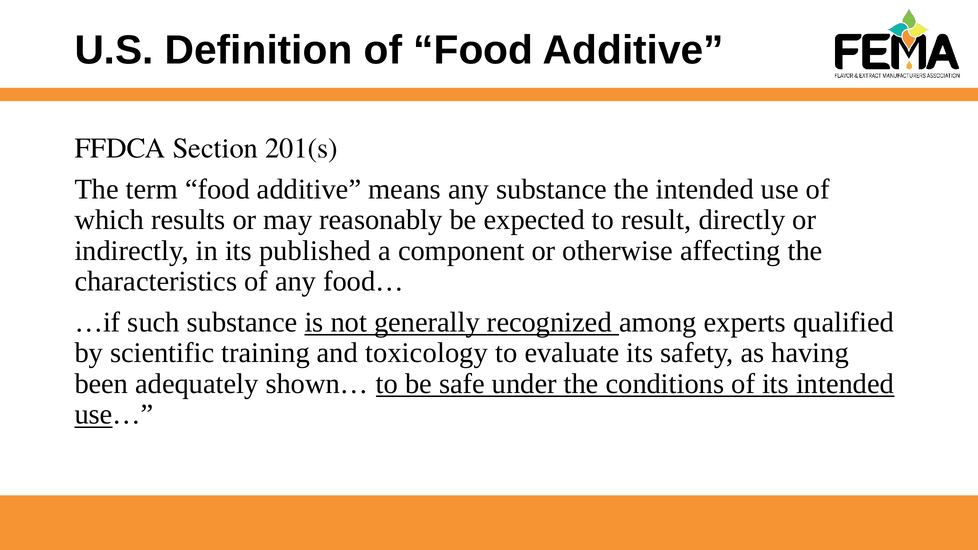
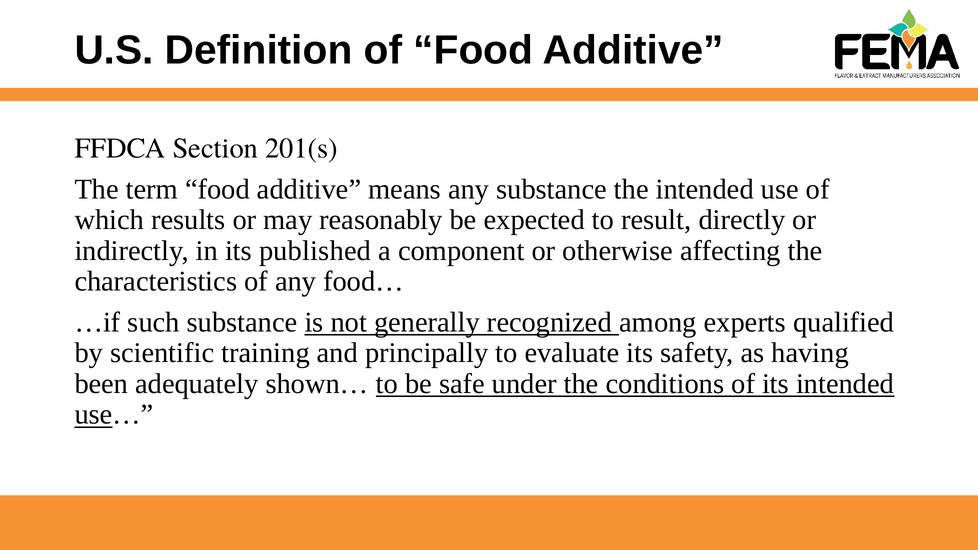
toxicology: toxicology -> principally
